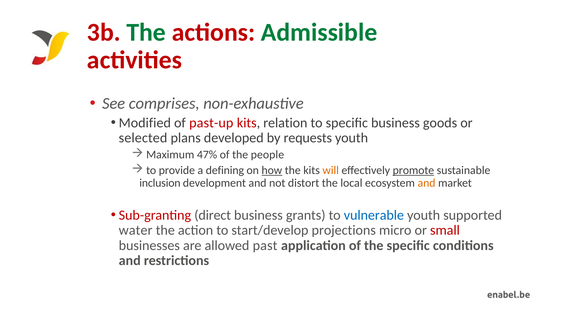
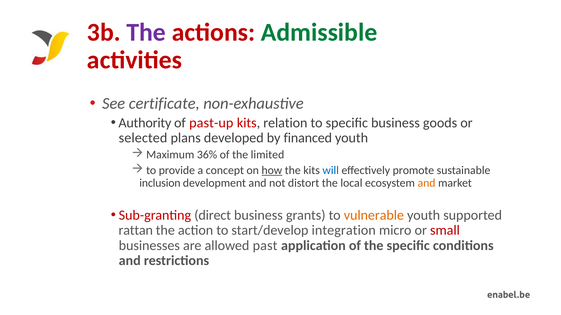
The at (146, 32) colour: green -> purple
comprises: comprises -> certificate
Modified: Modified -> Authority
requests: requests -> financed
47%: 47% -> 36%
people: people -> limited
defining: defining -> concept
will colour: orange -> blue
promote underline: present -> none
vulnerable colour: blue -> orange
water: water -> rattan
projections: projections -> integration
